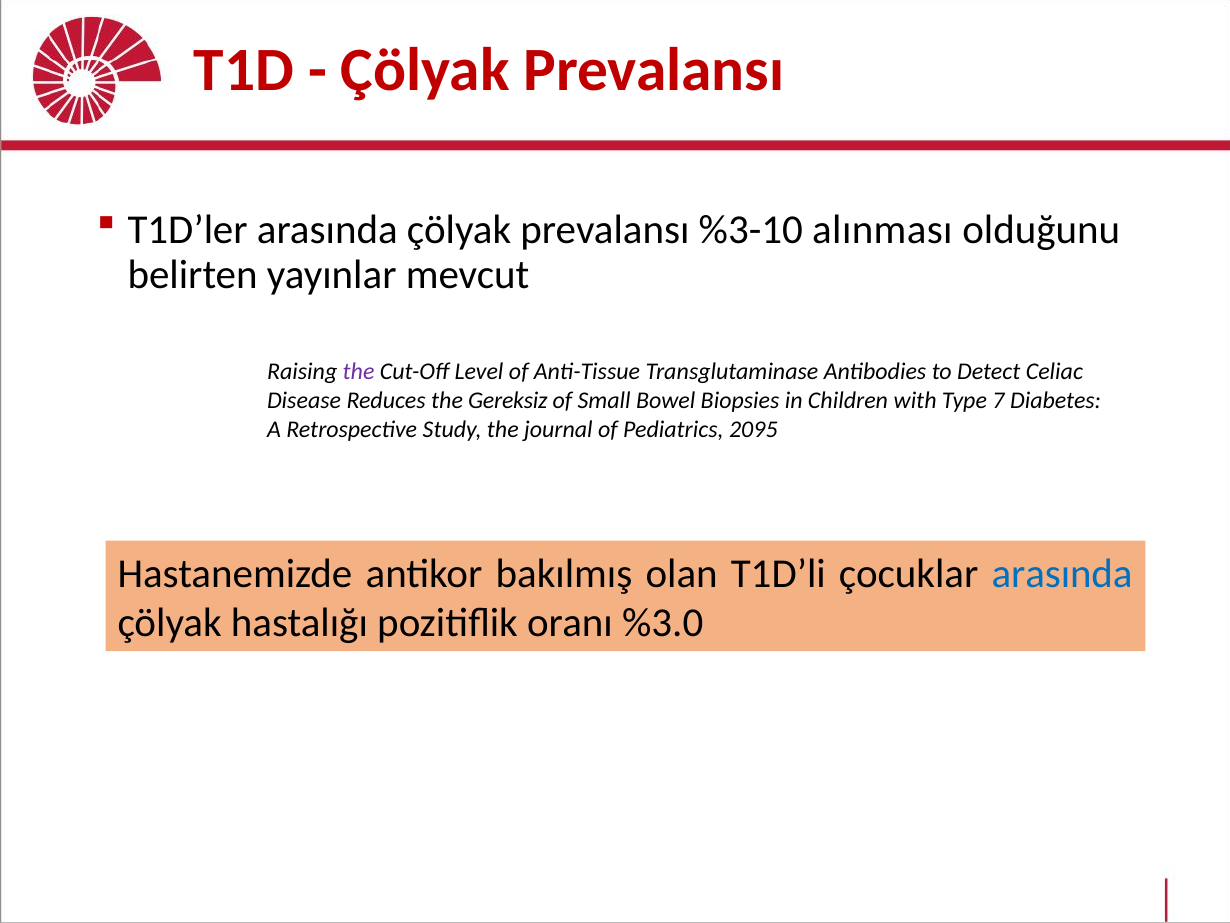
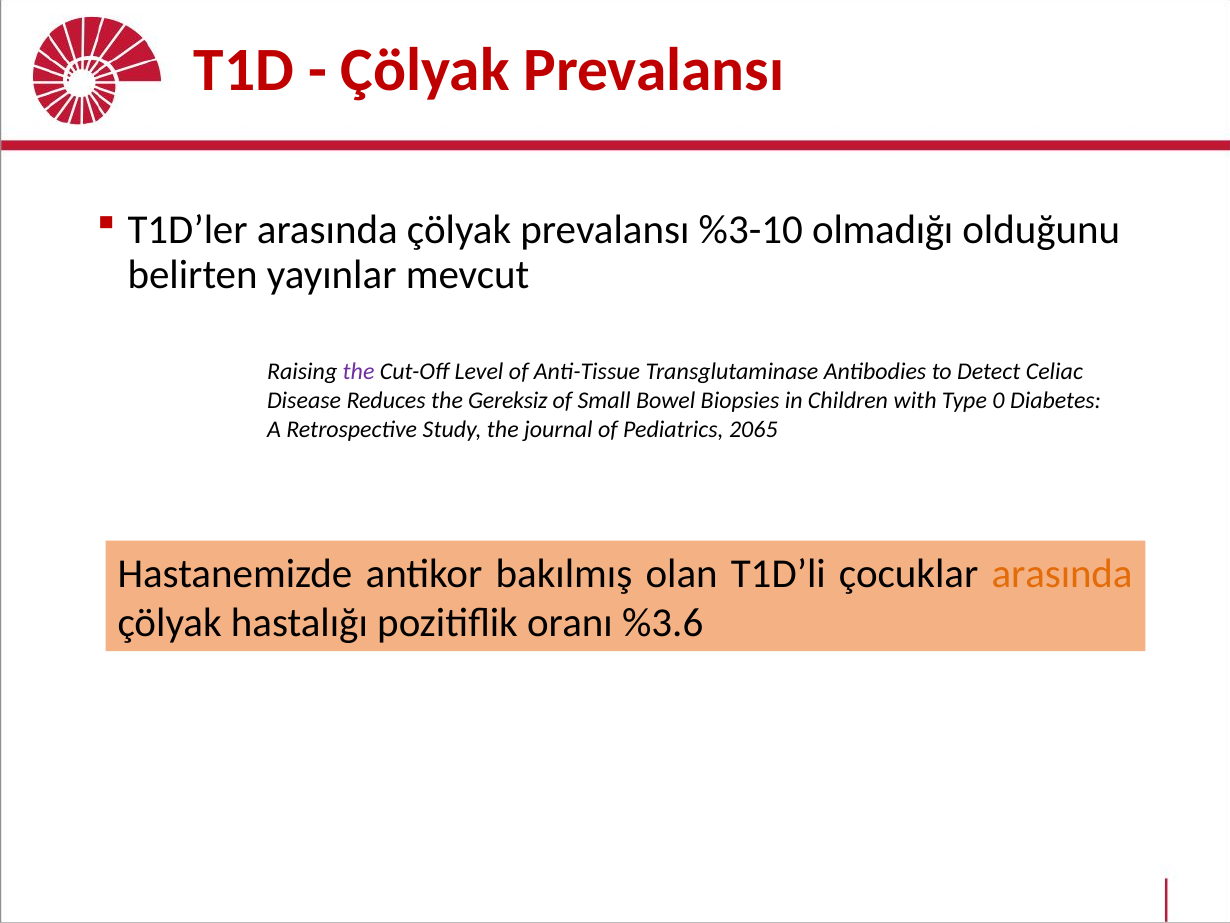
alınması: alınması -> olmadığı
7: 7 -> 0
2095: 2095 -> 2065
arasında at (1062, 574) colour: blue -> orange
%3.0: %3.0 -> %3.6
